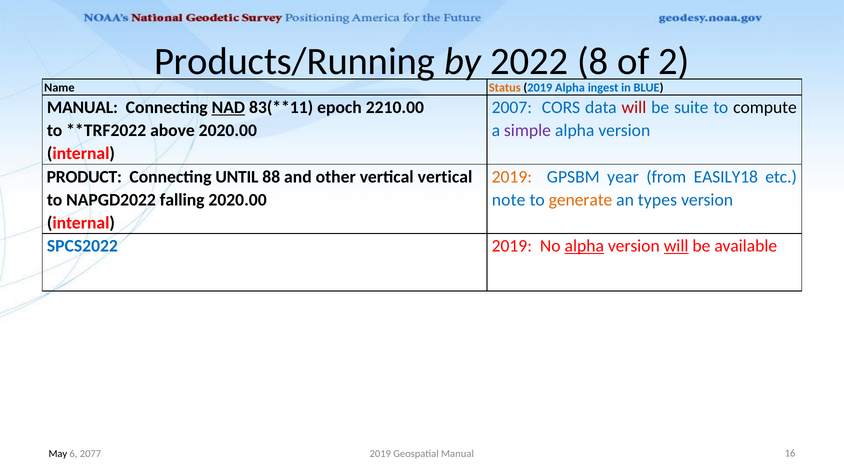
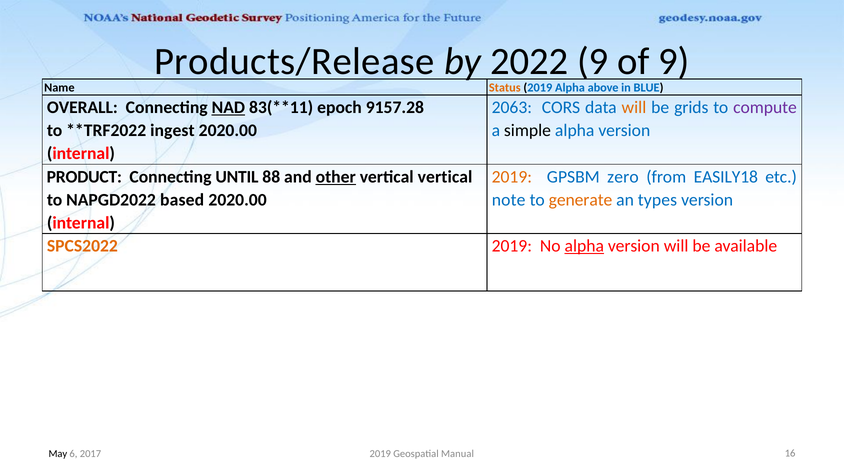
Products/Running: Products/Running -> Products/Release
2022 8: 8 -> 9
of 2: 2 -> 9
ingest: ingest -> above
MANUAL at (82, 108): MANUAL -> OVERALL
2210.00: 2210.00 -> 9157.28
2007: 2007 -> 2063
will at (634, 108) colour: red -> orange
suite: suite -> grids
compute colour: black -> purple
above: above -> ingest
simple colour: purple -> black
other underline: none -> present
year: year -> zero
falling: falling -> based
SPCS2022 colour: blue -> orange
will at (676, 246) underline: present -> none
2077: 2077 -> 2017
